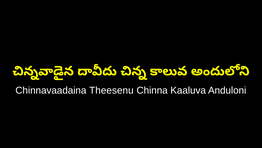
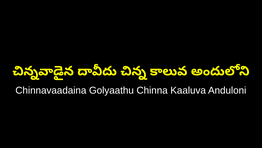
Theesenu: Theesenu -> Golyaathu
